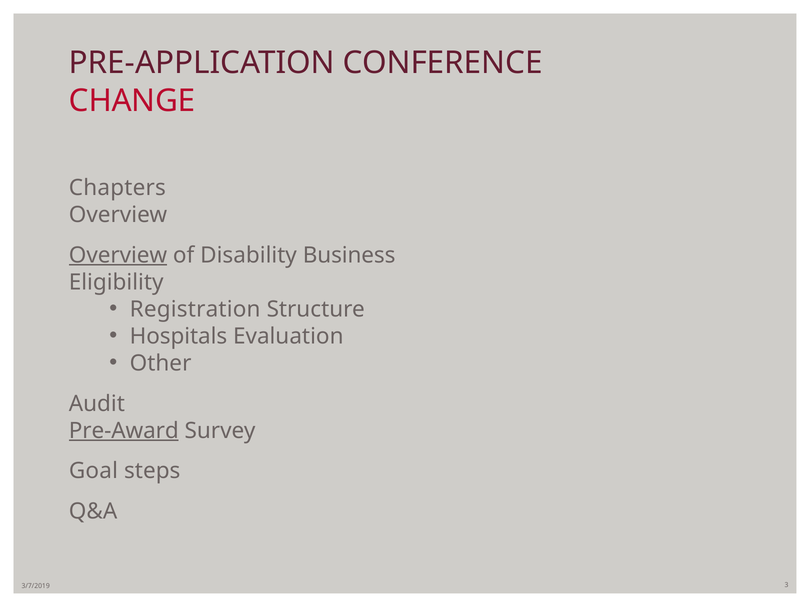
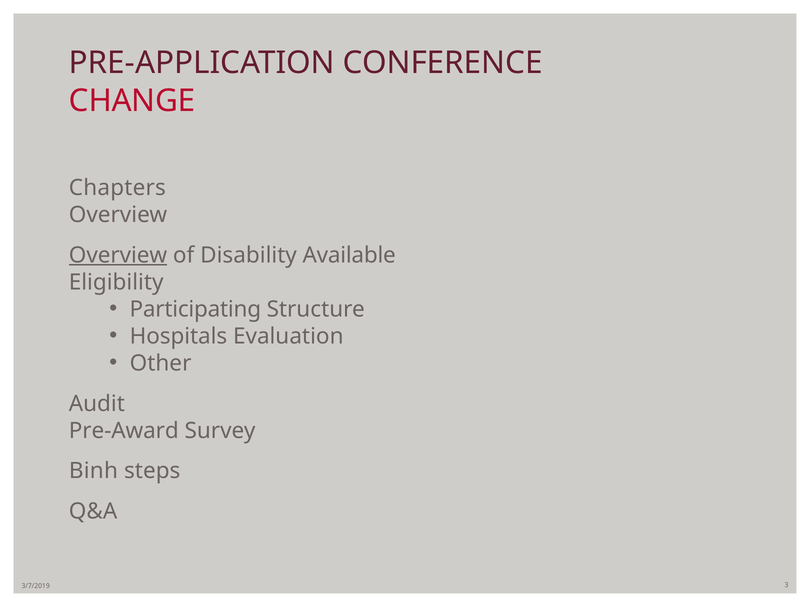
Business: Business -> Available
Registration: Registration -> Participating
Pre-Award underline: present -> none
Goal: Goal -> Binh
